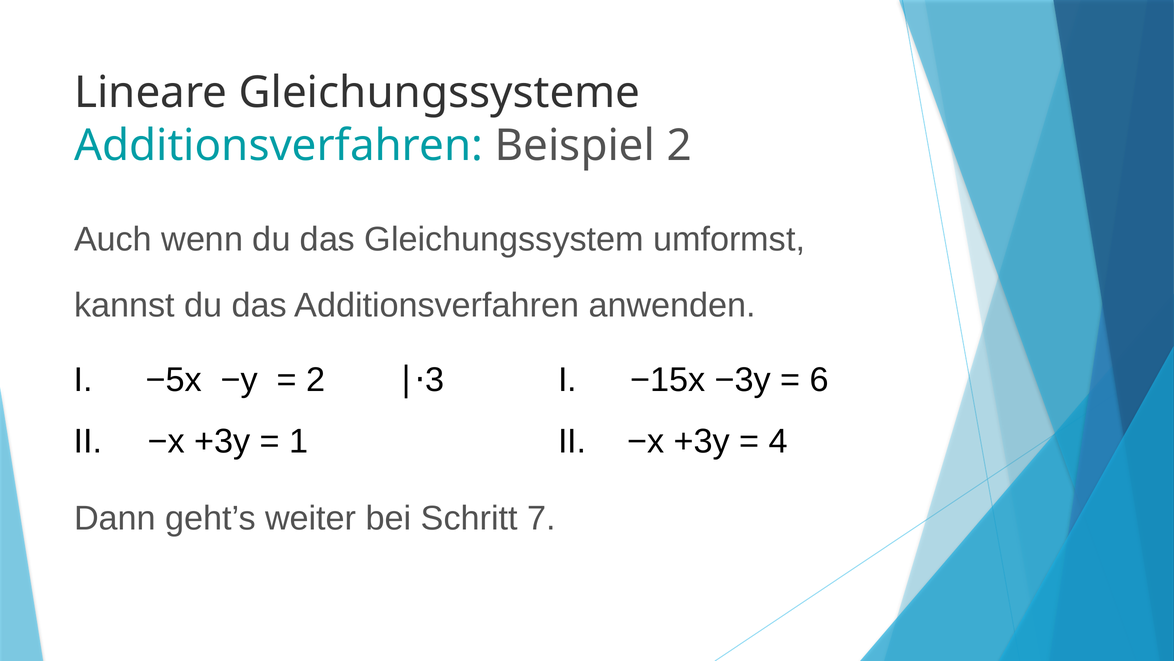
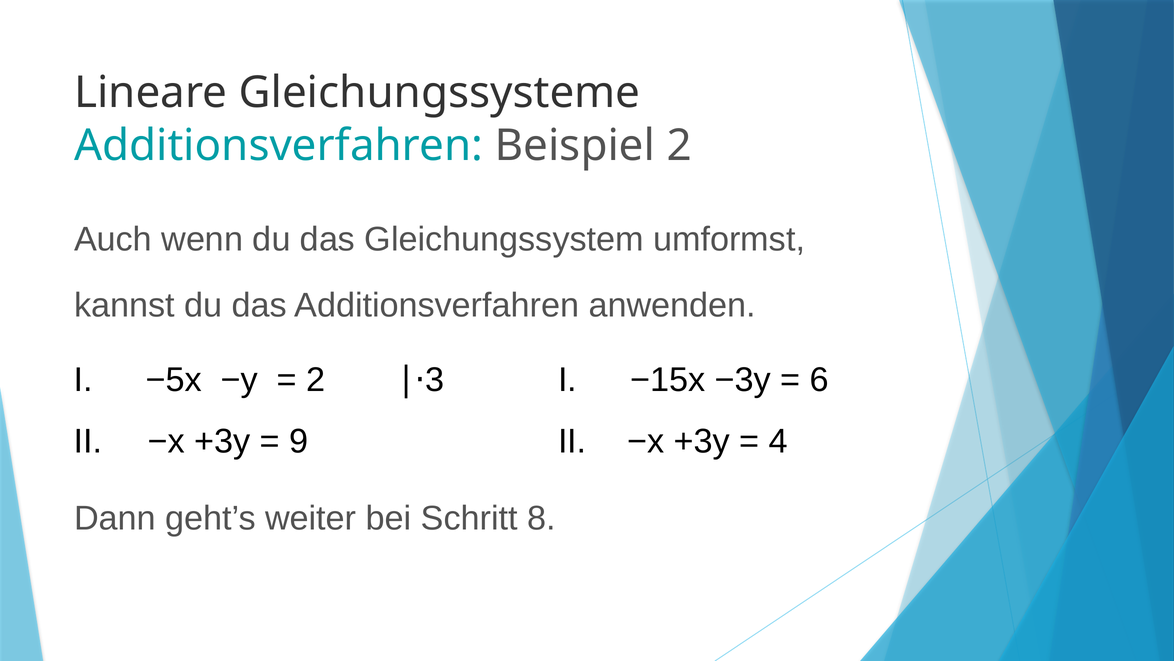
1: 1 -> 9
7: 7 -> 8
